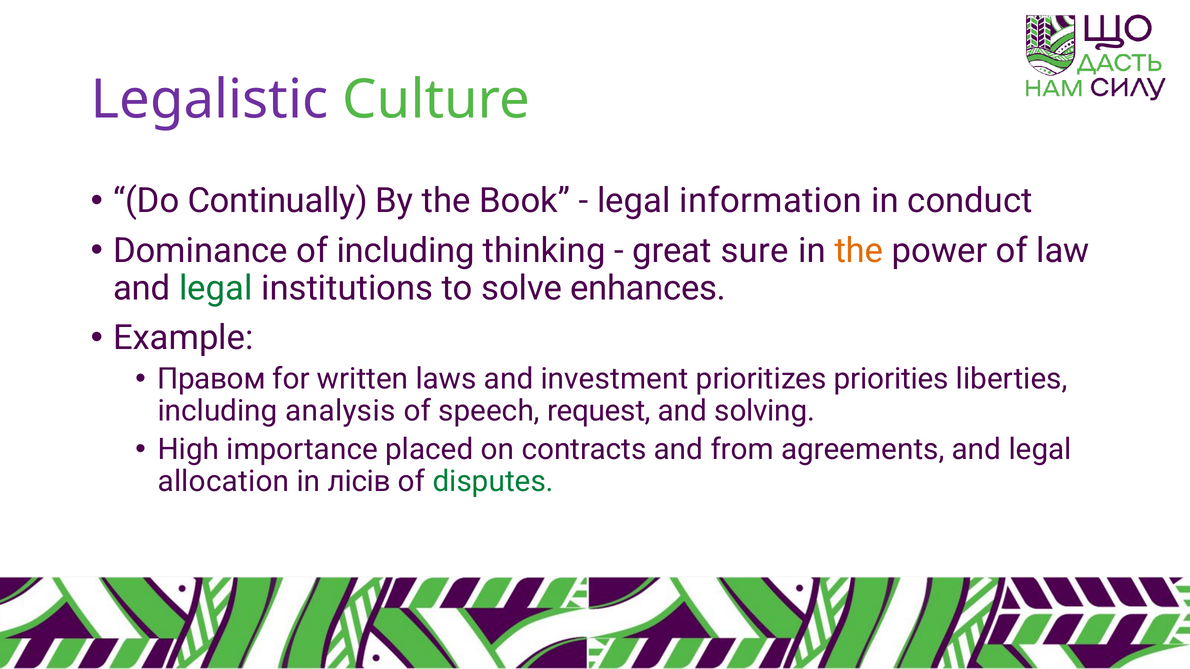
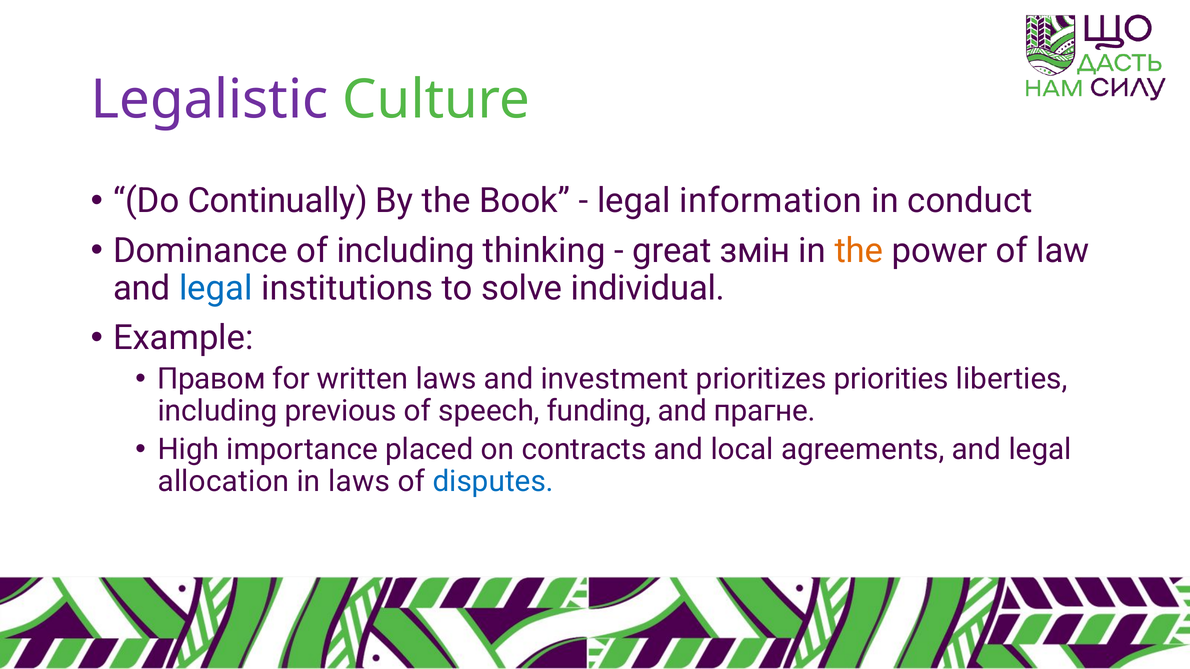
sure: sure -> змін
legal at (216, 288) colour: green -> blue
enhances: enhances -> individual
analysis: analysis -> previous
request: request -> funding
solving: solving -> прагне
from: from -> local
in лісів: лісів -> laws
disputes colour: green -> blue
